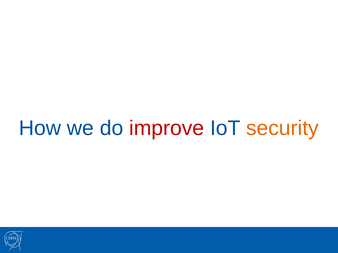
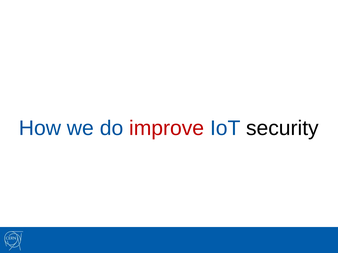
security colour: orange -> black
